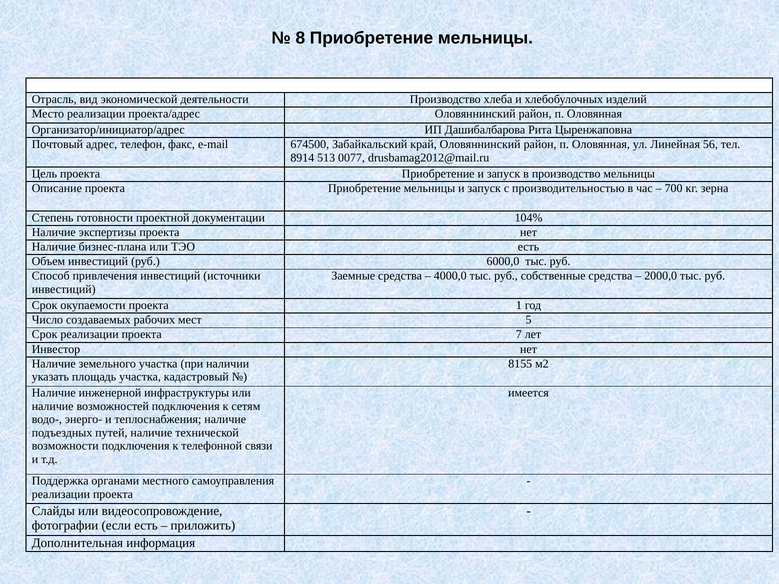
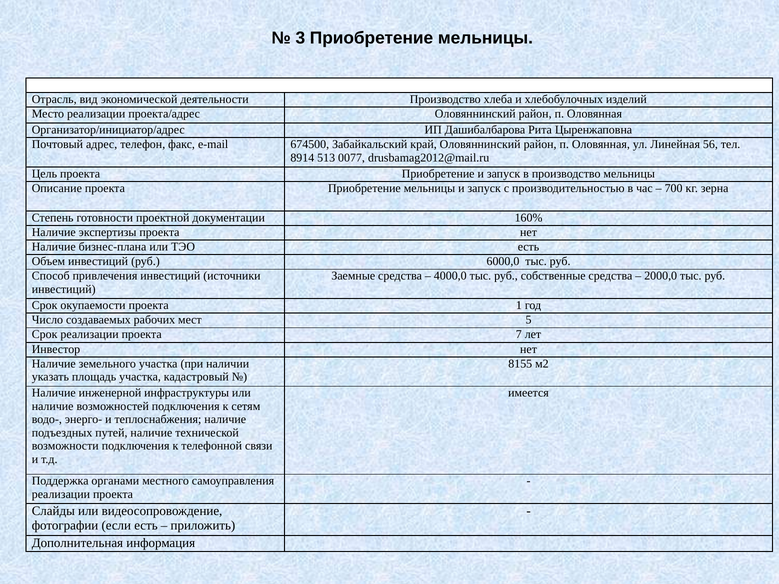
8: 8 -> 3
104%: 104% -> 160%
